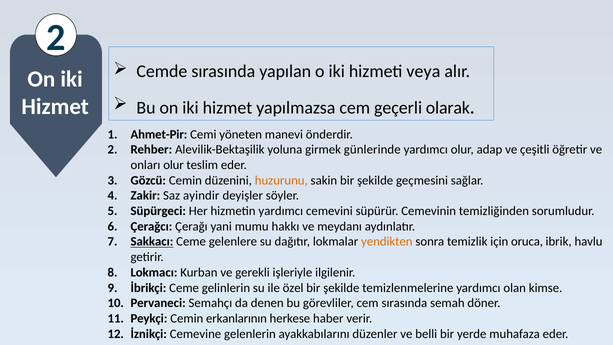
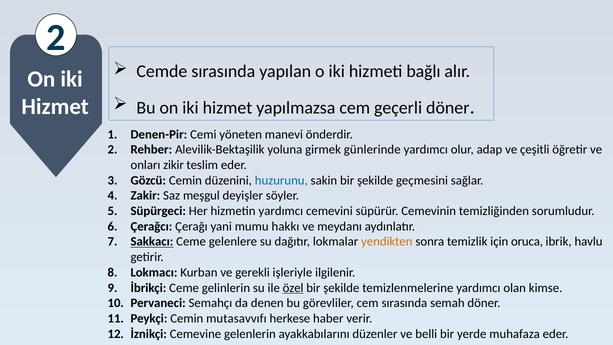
veya: veya -> bağlı
geçerli olarak: olarak -> döner
Ahmet-Pir: Ahmet-Pir -> Denen-Pir
onları olur: olur -> zikir
huzurunu colour: orange -> blue
ayindir: ayindir -> meşgul
özel underline: none -> present
erkanlarının: erkanlarının -> mutasavvıfı
